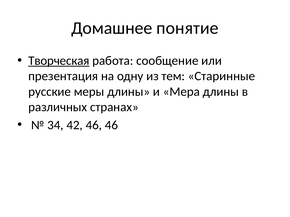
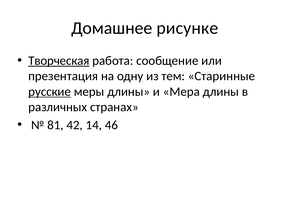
понятие: понятие -> рисунке
русские underline: none -> present
34: 34 -> 81
42 46: 46 -> 14
